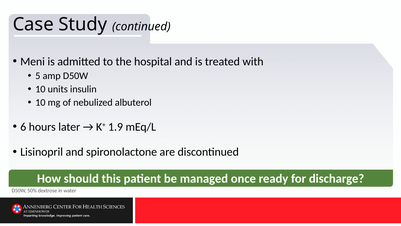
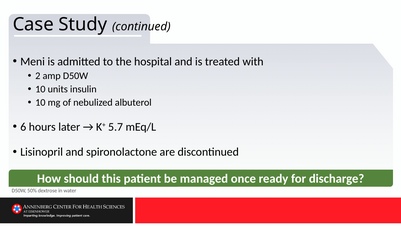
5: 5 -> 2
1.9: 1.9 -> 5.7
